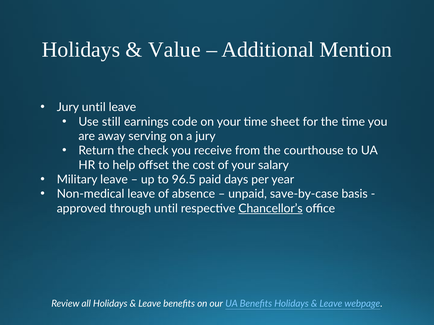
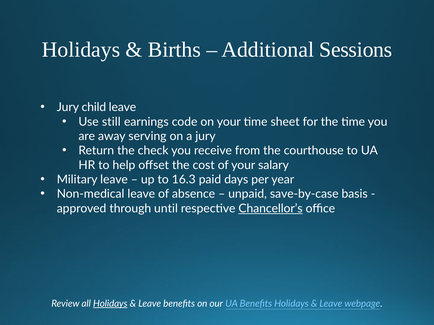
Value: Value -> Births
Mention: Mention -> Sessions
Jury until: until -> child
96.5: 96.5 -> 16.3
Holidays at (110, 304) underline: none -> present
